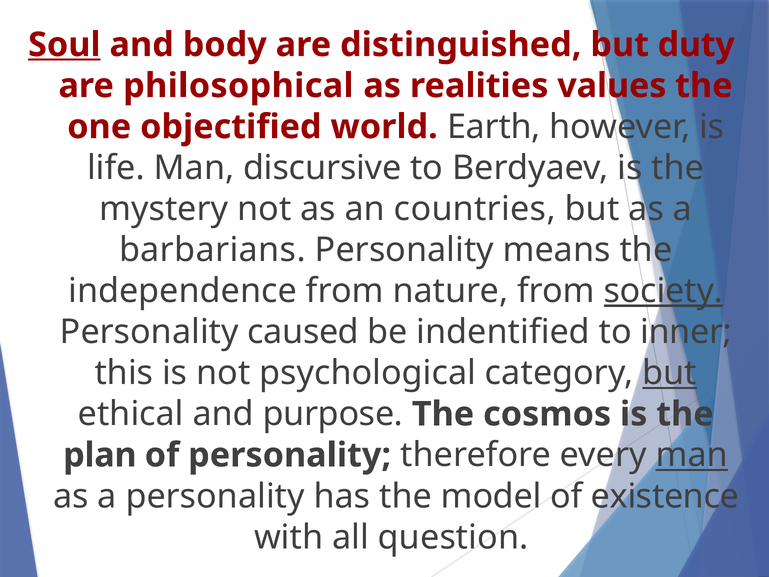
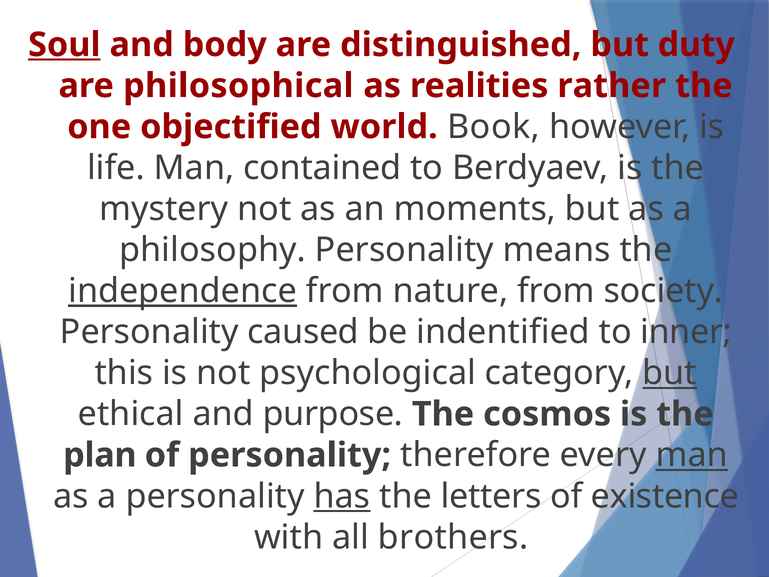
values: values -> rather
Earth: Earth -> Book
discursive: discursive -> contained
countries: countries -> moments
barbarians: barbarians -> philosophy
independence underline: none -> present
society underline: present -> none
has underline: none -> present
model: model -> letters
question: question -> brothers
